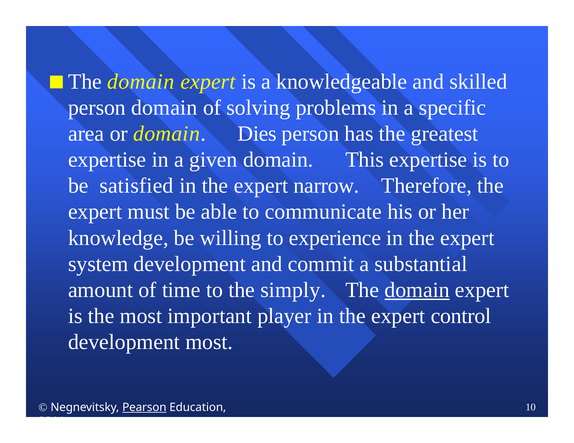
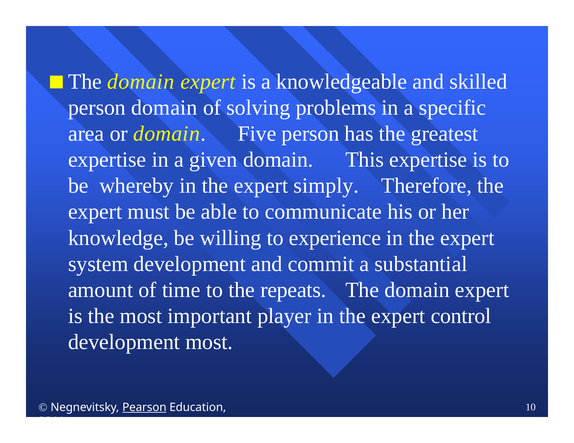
Dies: Dies -> Five
satisfied: satisfied -> whereby
narrow: narrow -> simply
simply: simply -> repeats
domain at (417, 290) underline: present -> none
